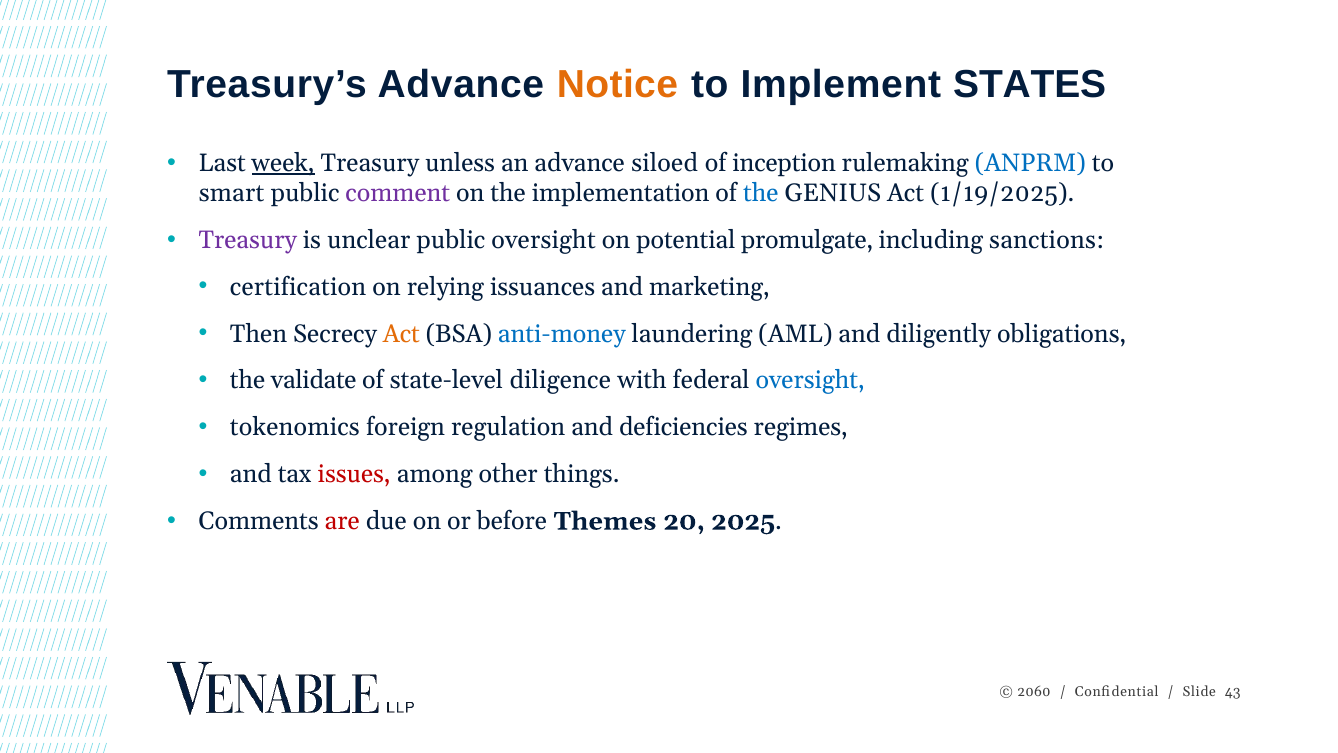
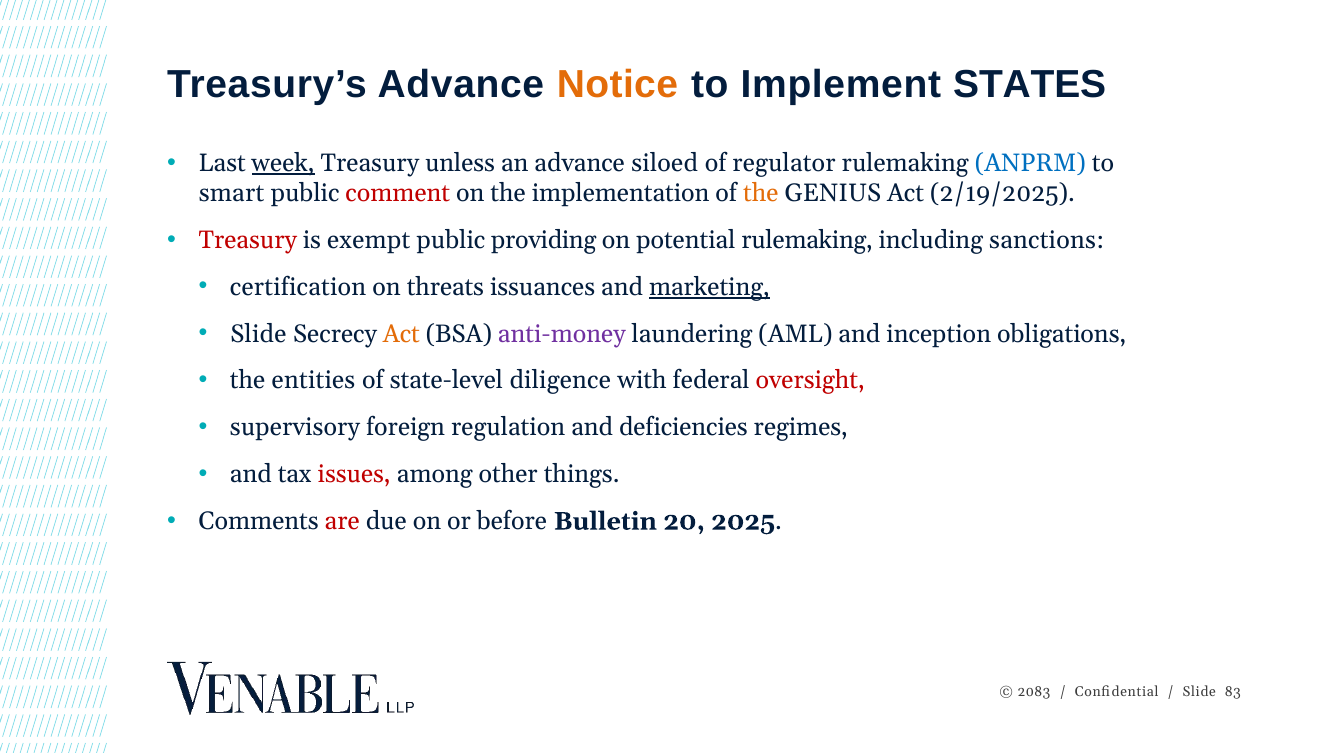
inception: inception -> regulator
comment colour: purple -> red
the at (761, 193) colour: blue -> orange
1/19/2025: 1/19/2025 -> 2/19/2025
Treasury at (248, 240) colour: purple -> red
unclear: unclear -> exempt
public oversight: oversight -> providing
potential promulgate: promulgate -> rulemaking
relying: relying -> threats
marketing underline: none -> present
Then at (259, 334): Then -> Slide
anti-money colour: blue -> purple
diligently: diligently -> inception
validate: validate -> entities
oversight at (810, 381) colour: blue -> red
tokenomics: tokenomics -> supervisory
Themes: Themes -> Bulletin
2060: 2060 -> 2083
43: 43 -> 83
